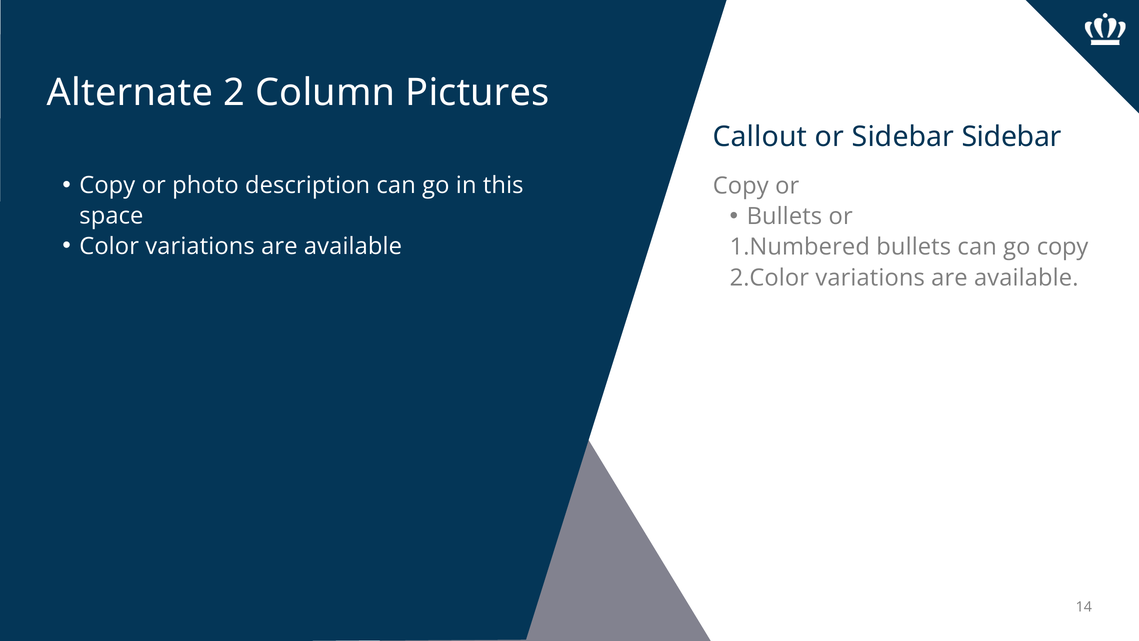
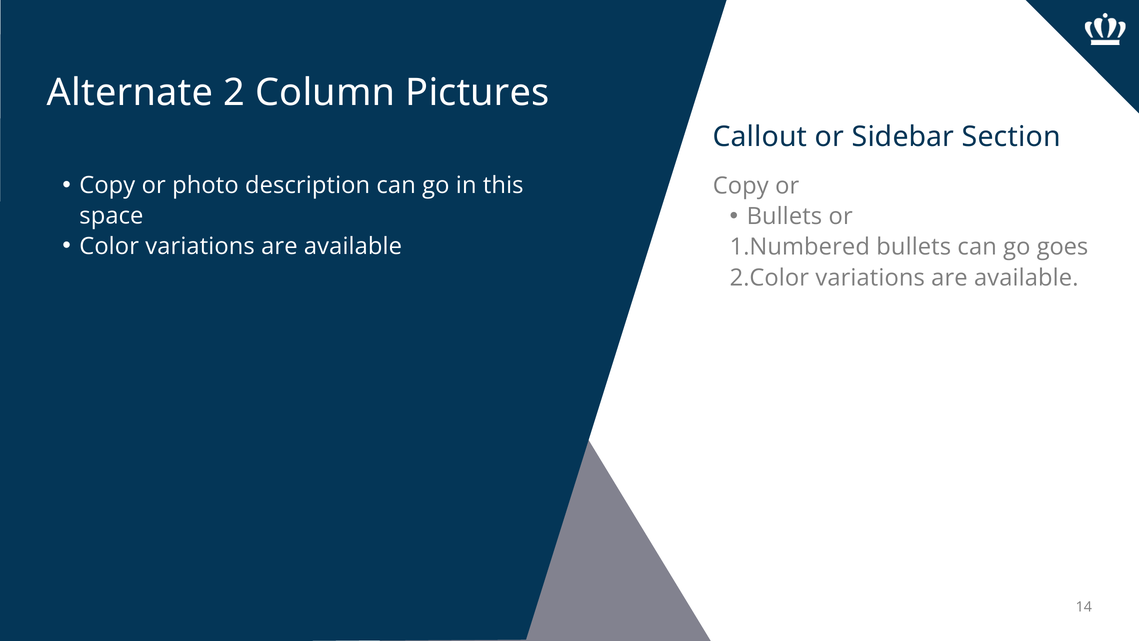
Sidebar Sidebar: Sidebar -> Section
go copy: copy -> goes
